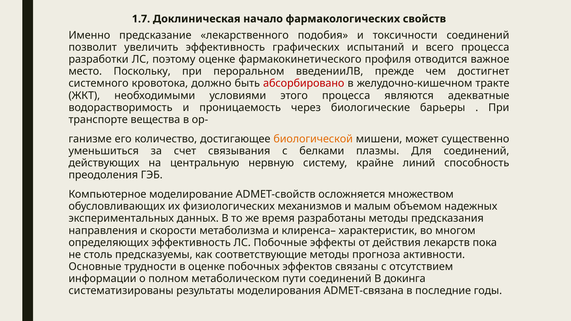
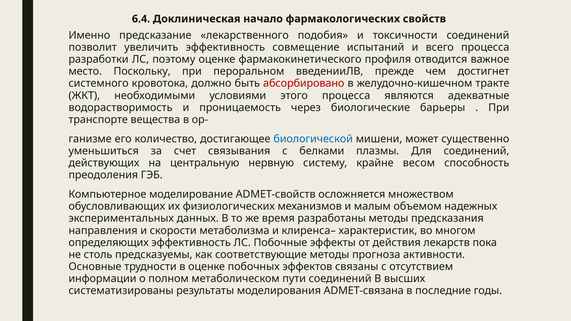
1.7: 1.7 -> 6.4
графических: графических -> совмещение
биологической colour: orange -> blue
линий: линий -> весом
докинга: докинга -> высших
